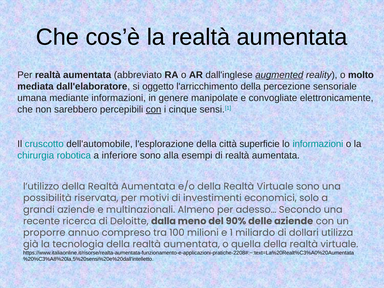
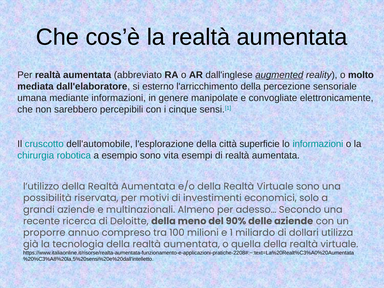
oggetto: oggetto -> esterno
con at (154, 109) underline: present -> none
inferiore: inferiore -> esempio
alla: alla -> vita
Deloitte dalla: dalla -> della
